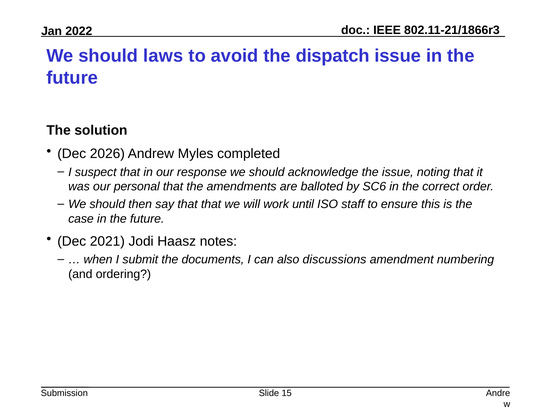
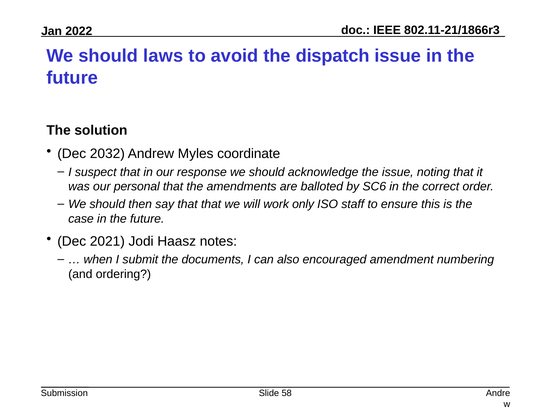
2026: 2026 -> 2032
completed: completed -> coordinate
until: until -> only
discussions: discussions -> encouraged
15: 15 -> 58
